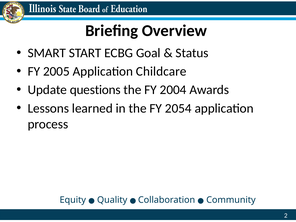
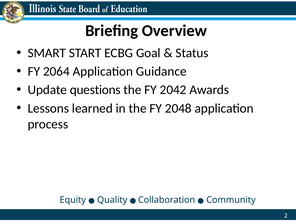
2005: 2005 -> 2064
Childcare: Childcare -> Guidance
2004: 2004 -> 2042
2054: 2054 -> 2048
